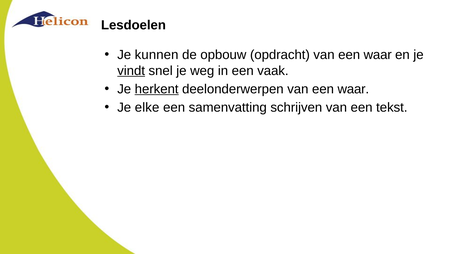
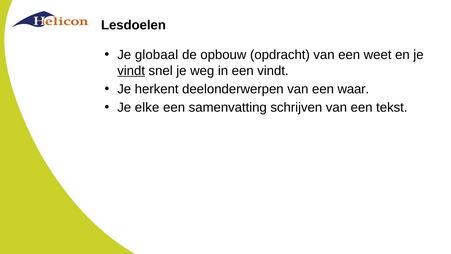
kunnen: kunnen -> globaal
waar at (378, 55): waar -> weet
een vaak: vaak -> vindt
herkent underline: present -> none
